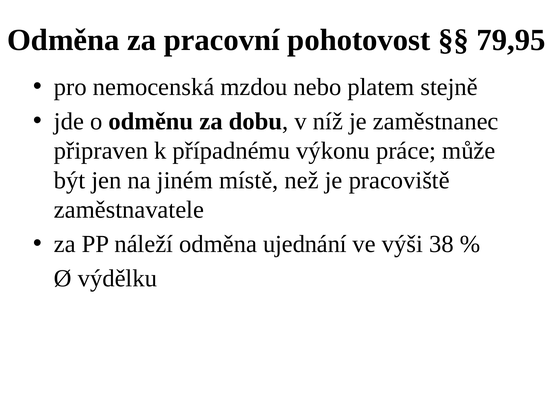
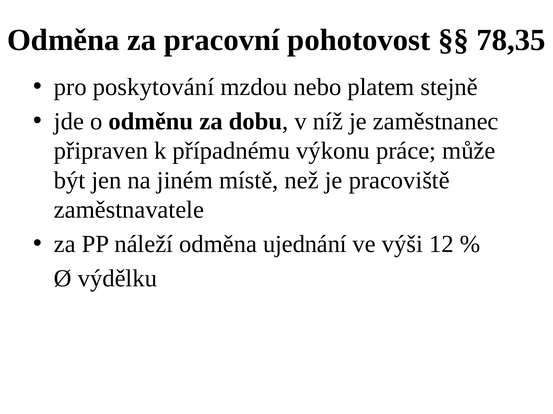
79,95: 79,95 -> 78,35
nemocenská: nemocenská -> poskytování
38: 38 -> 12
